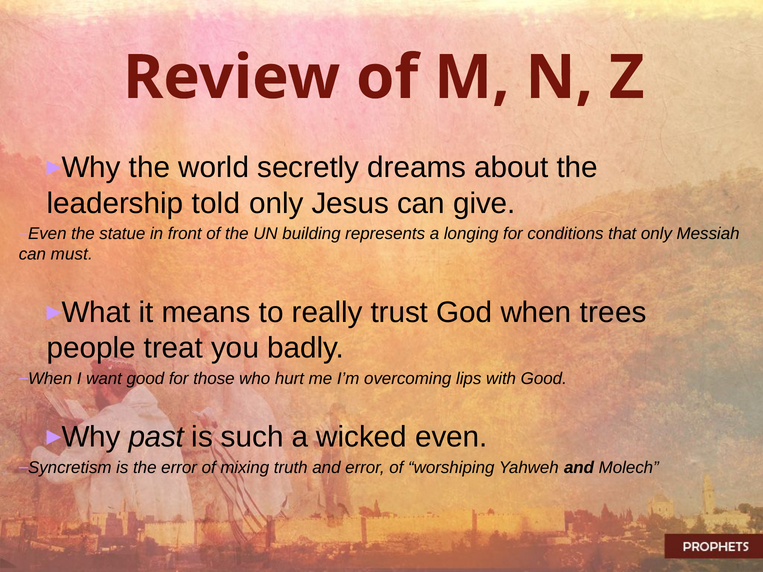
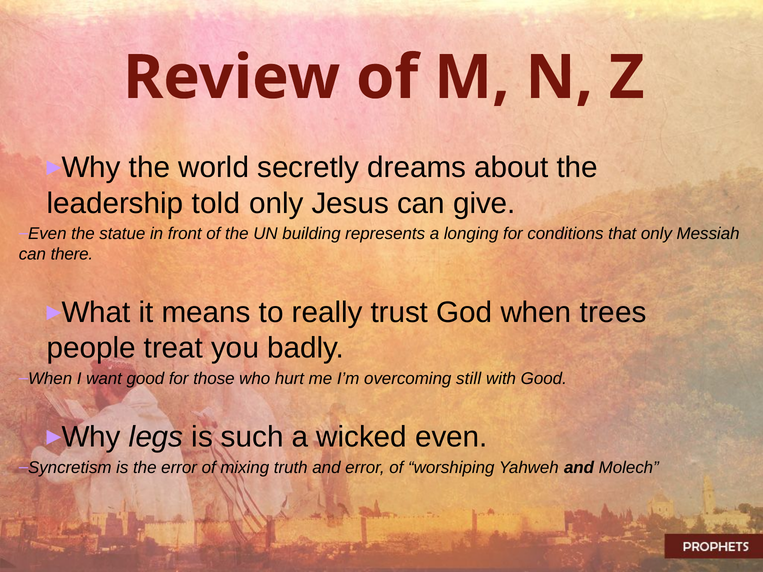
must: must -> there
lips: lips -> still
past: past -> legs
